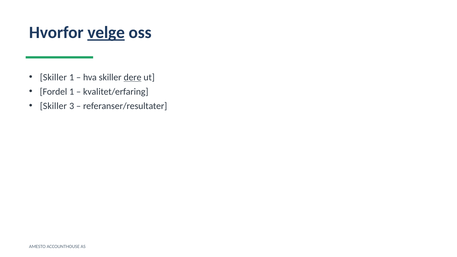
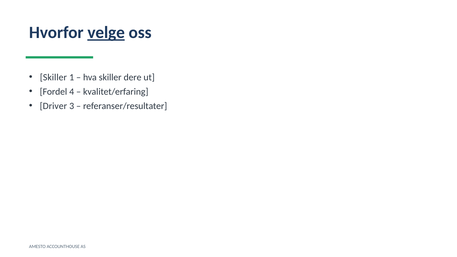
dere underline: present -> none
Fordel 1: 1 -> 4
Skiller at (53, 106): Skiller -> Driver
